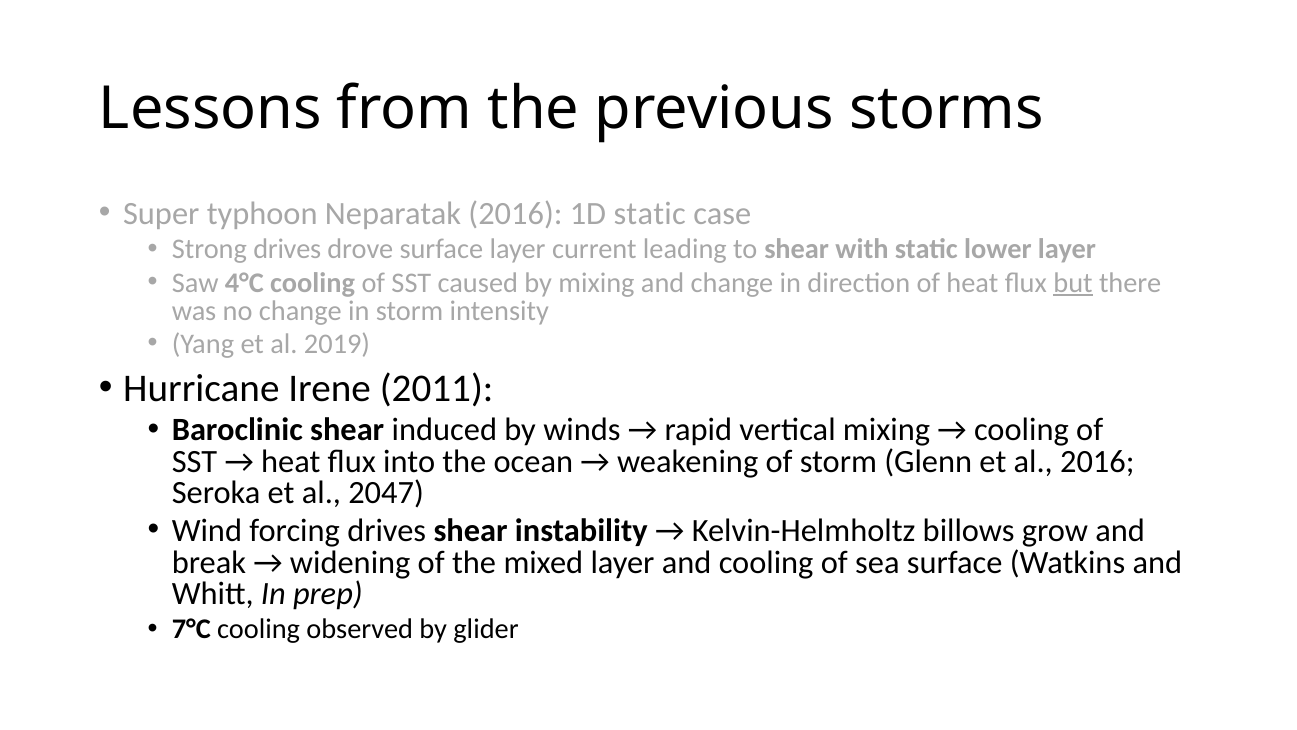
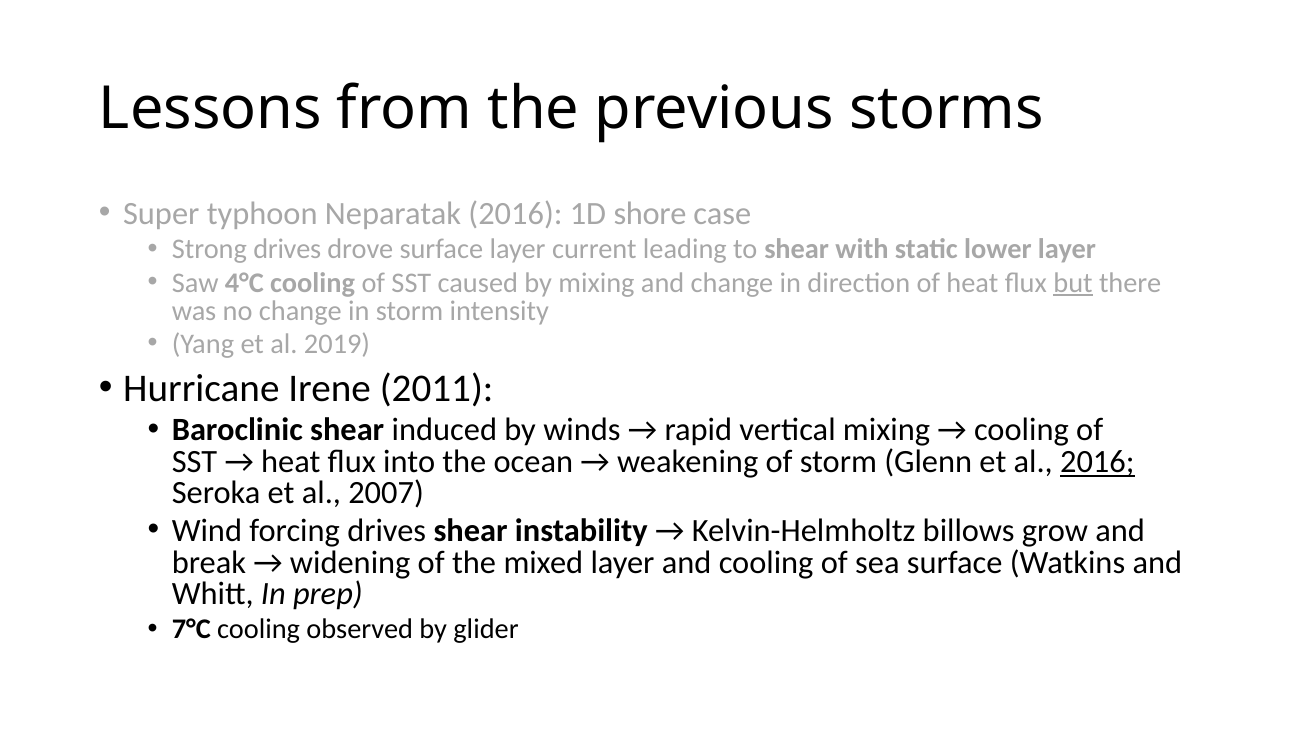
1D static: static -> shore
2016 at (1097, 461) underline: none -> present
2047: 2047 -> 2007
